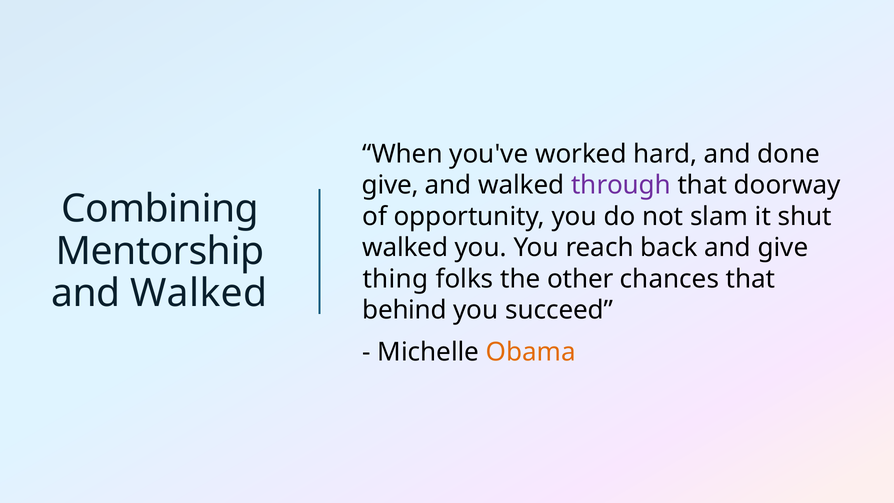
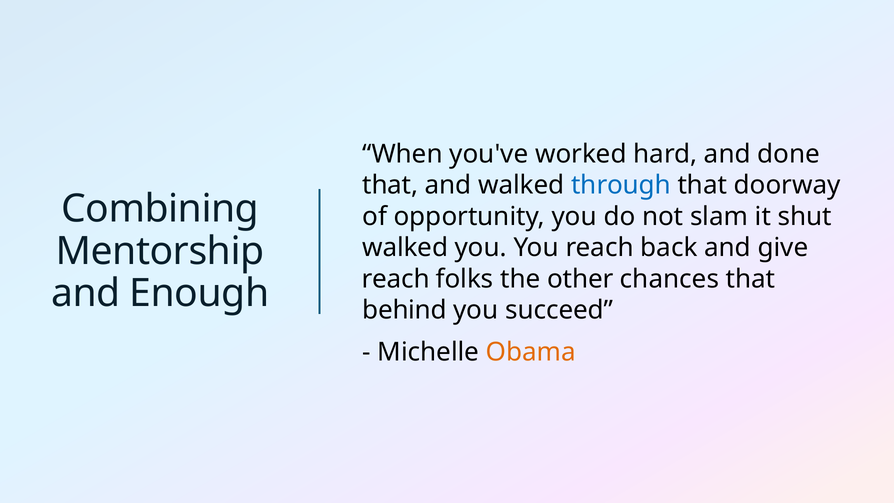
give at (390, 185): give -> that
through colour: purple -> blue
thing at (396, 279): thing -> reach
Walked at (199, 293): Walked -> Enough
